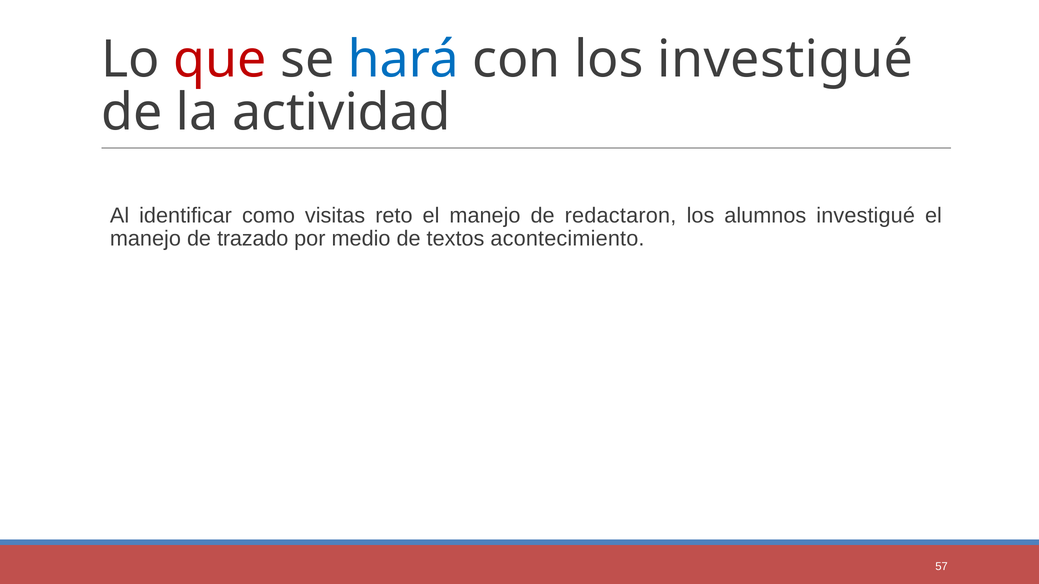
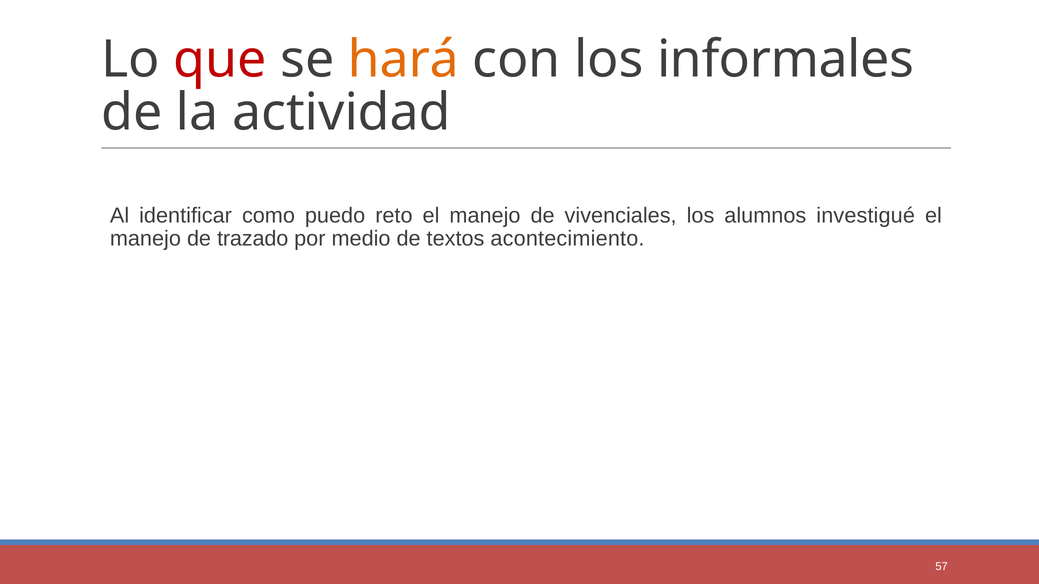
hará colour: blue -> orange
los investigué: investigué -> informales
visitas: visitas -> puedo
redactaron: redactaron -> vivenciales
